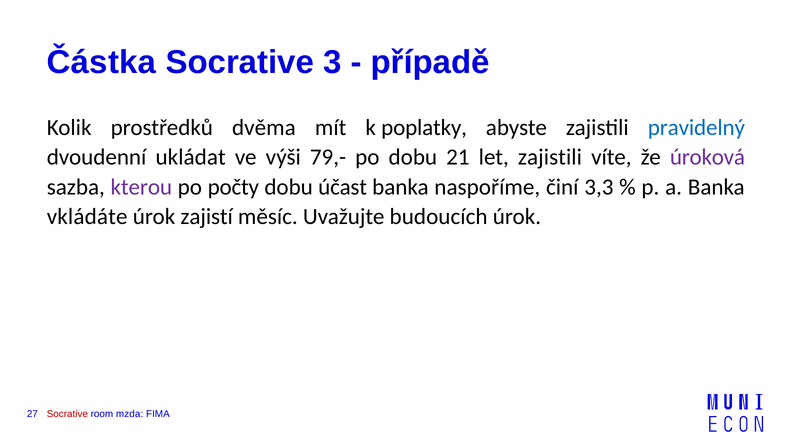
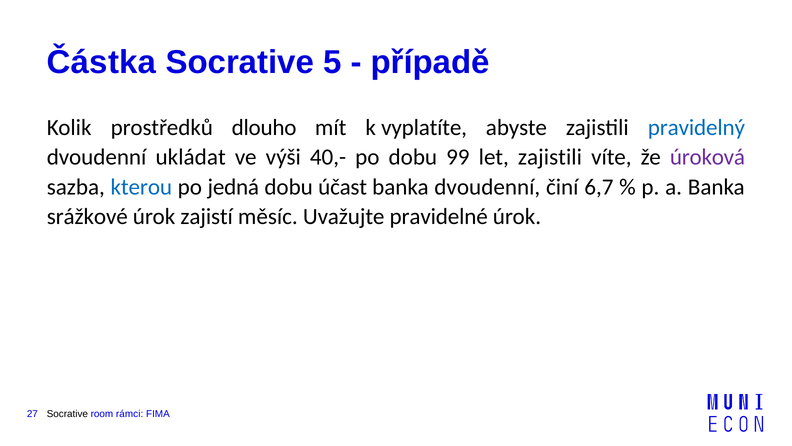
3: 3 -> 5
dvěma: dvěma -> dlouho
poplatky: poplatky -> vyplatíte
79,-: 79,- -> 40,-
21: 21 -> 99
kterou colour: purple -> blue
počty: počty -> jedná
banka naspoříme: naspoříme -> dvoudenní
3,3: 3,3 -> 6,7
vkládáte: vkládáte -> srážkové
budoucích: budoucích -> pravidelné
Socrative at (67, 413) colour: red -> black
mzda: mzda -> rámci
